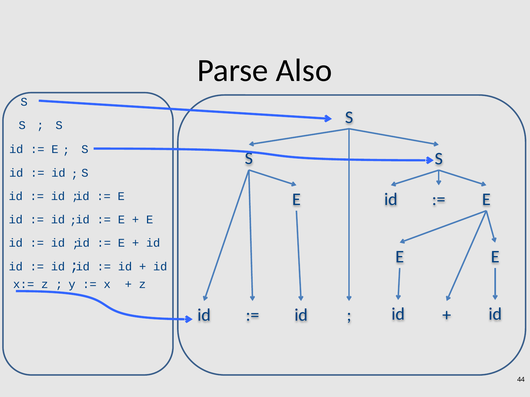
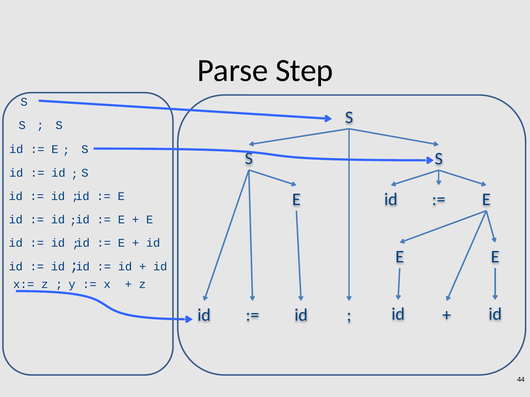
Also: Also -> Step
